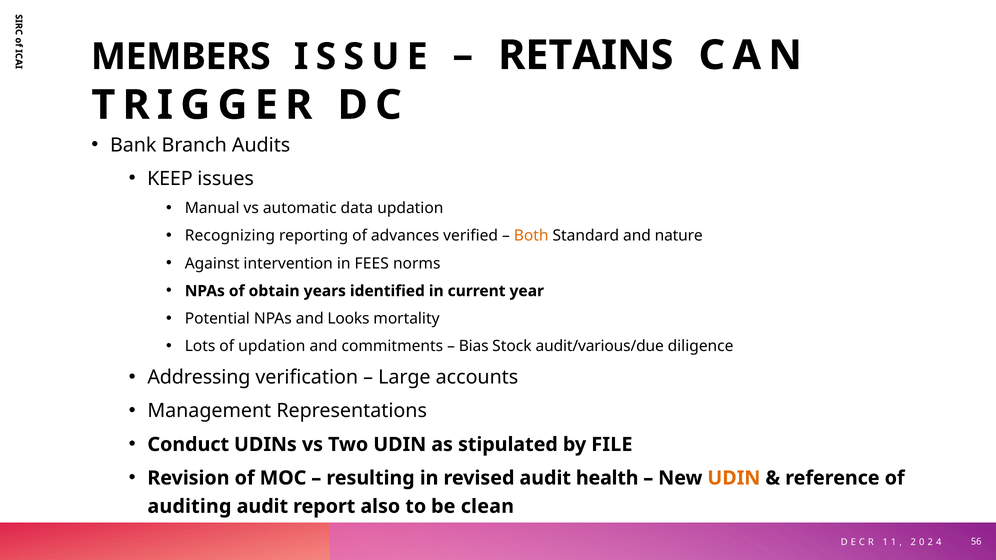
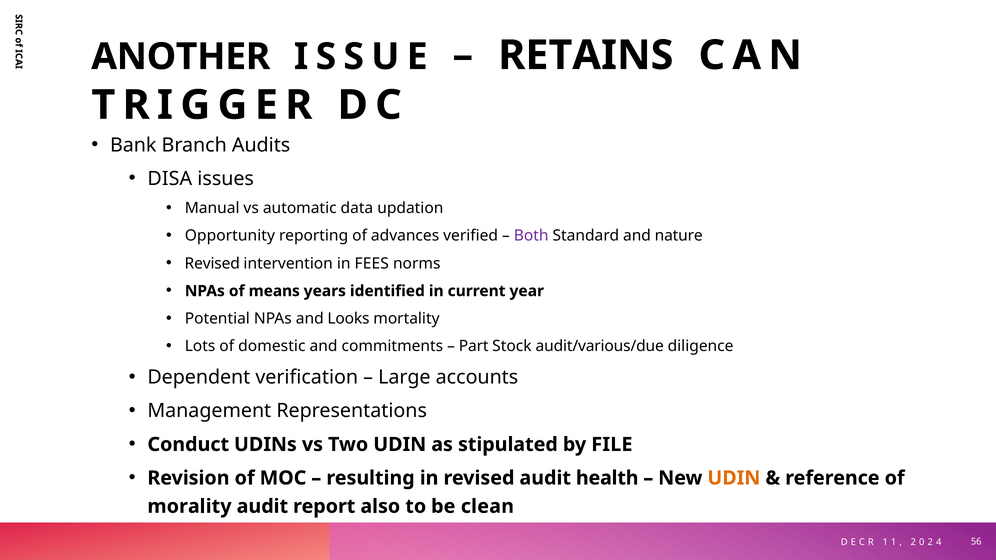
MEMBERS: MEMBERS -> ANOTHER
KEEP: KEEP -> DISA
Recognizing: Recognizing -> Opportunity
Both colour: orange -> purple
Against at (212, 264): Against -> Revised
obtain: obtain -> means
of updation: updation -> domestic
Bias: Bias -> Part
Addressing: Addressing -> Dependent
auditing: auditing -> morality
